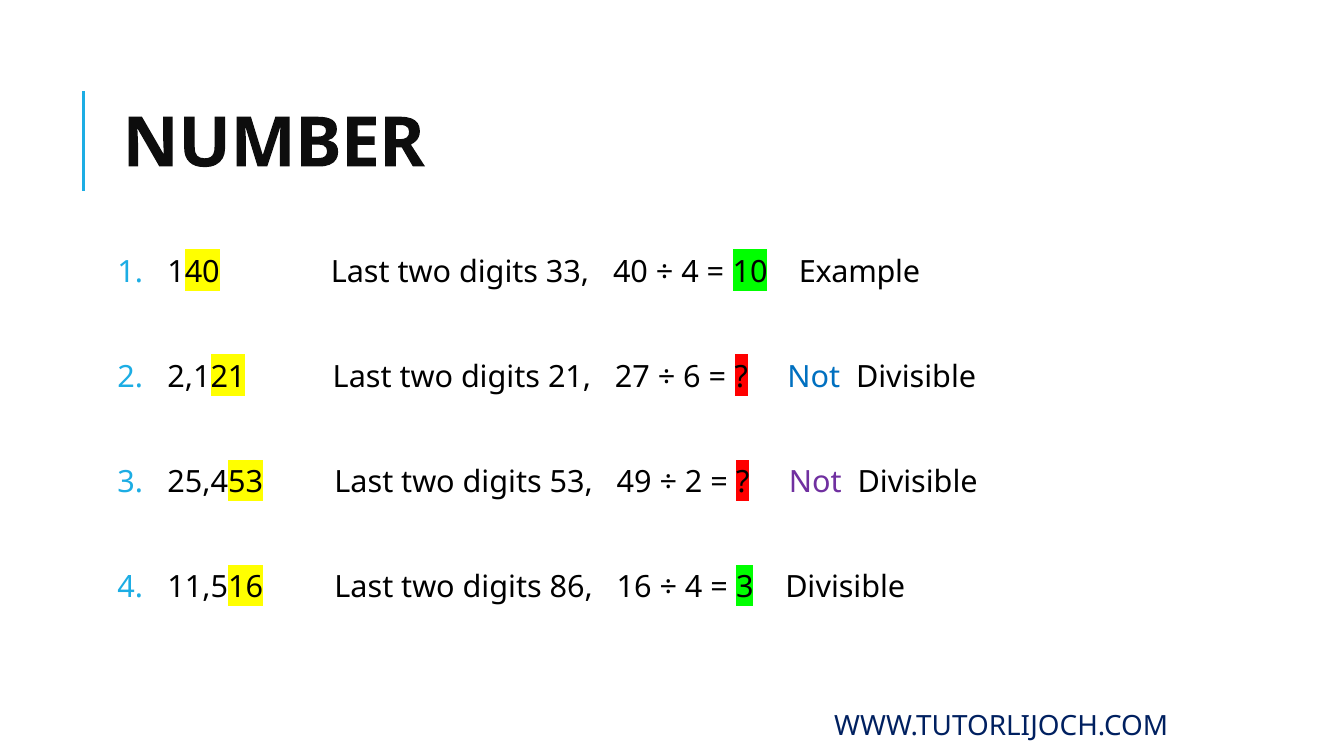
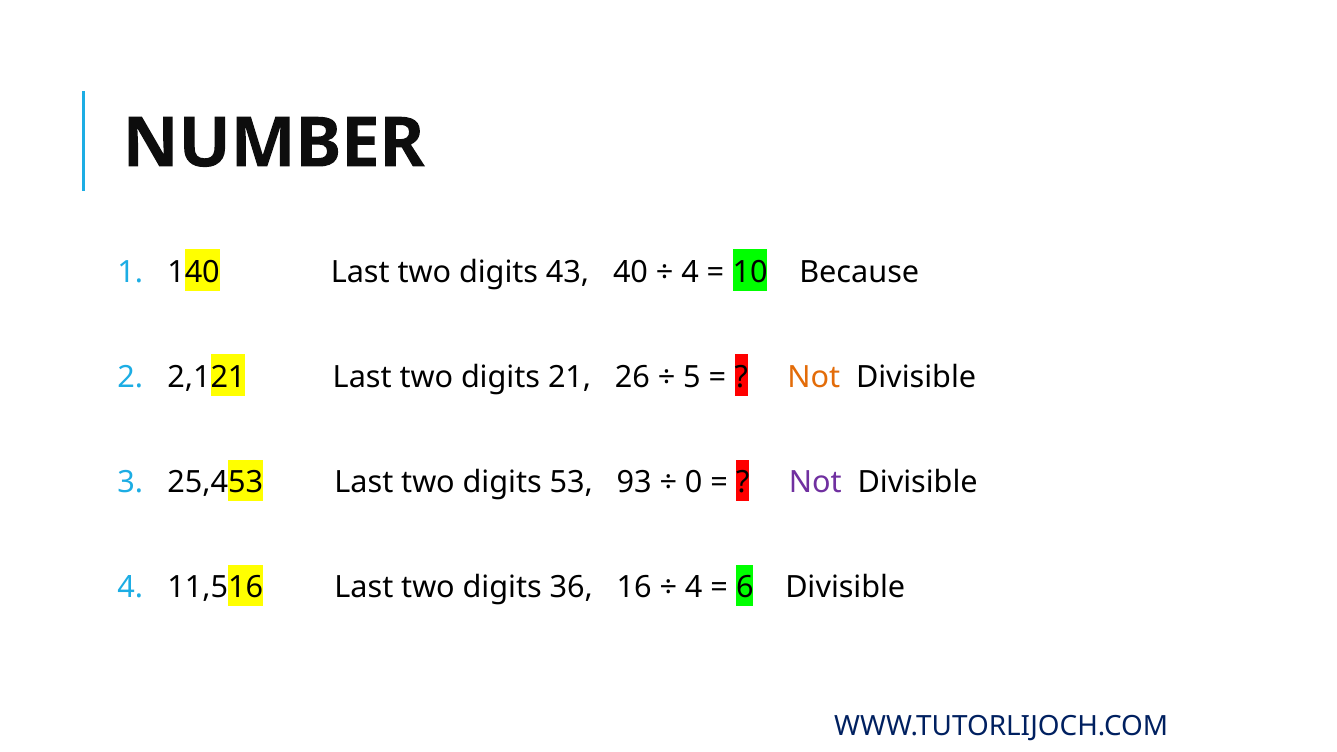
33: 33 -> 43
Example: Example -> Because
27: 27 -> 26
6: 6 -> 5
Not at (814, 377) colour: blue -> orange
49: 49 -> 93
2 at (694, 482): 2 -> 0
86: 86 -> 36
3 at (745, 587): 3 -> 6
